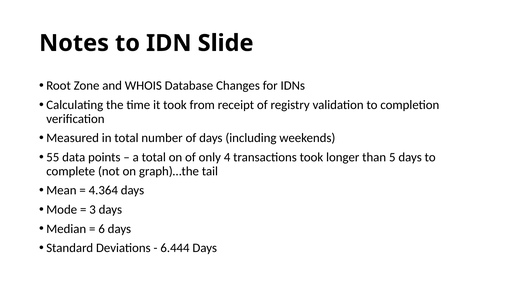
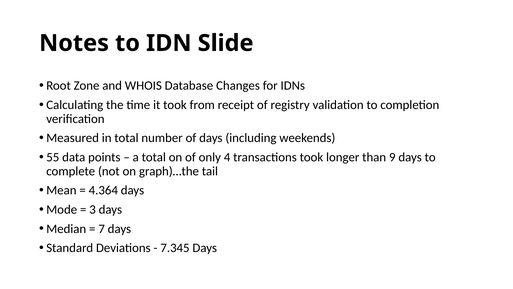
5: 5 -> 9
6: 6 -> 7
6.444: 6.444 -> 7.345
